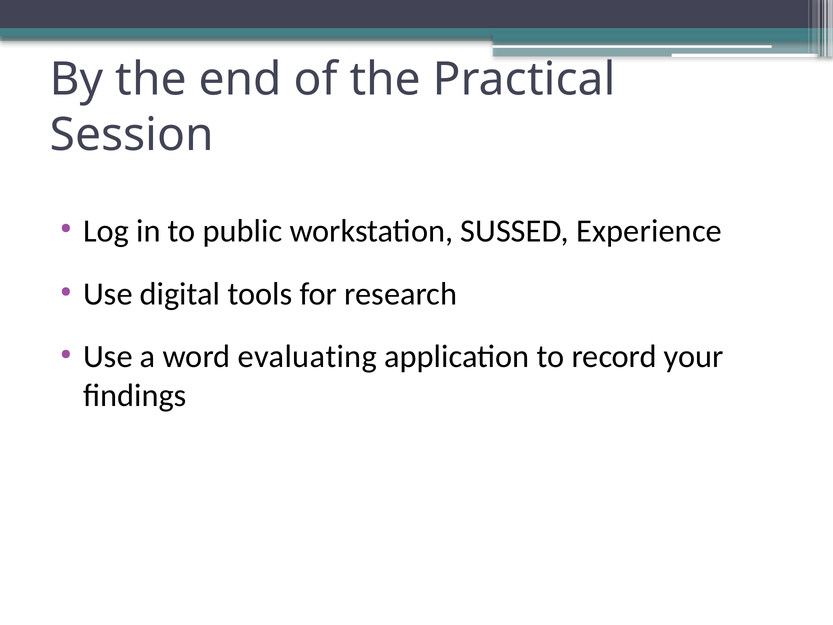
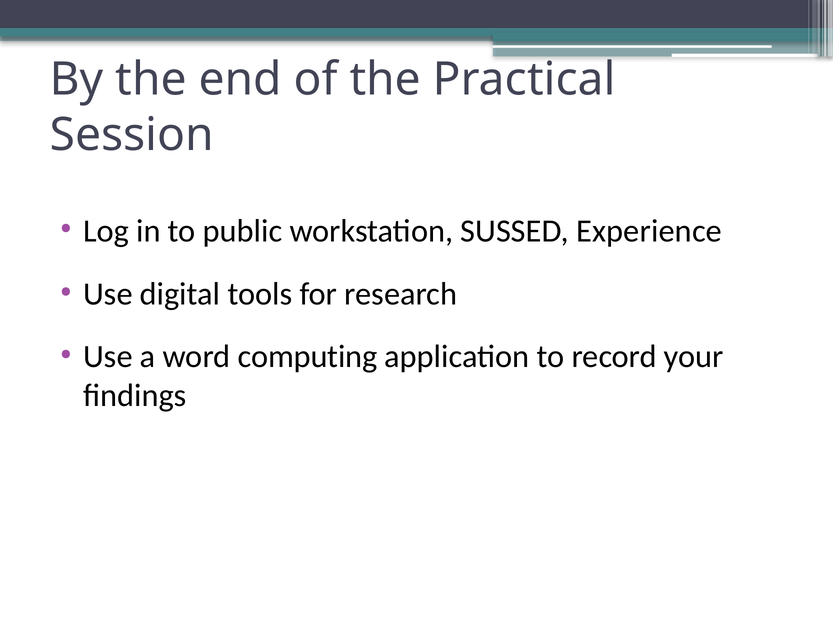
evaluating: evaluating -> computing
